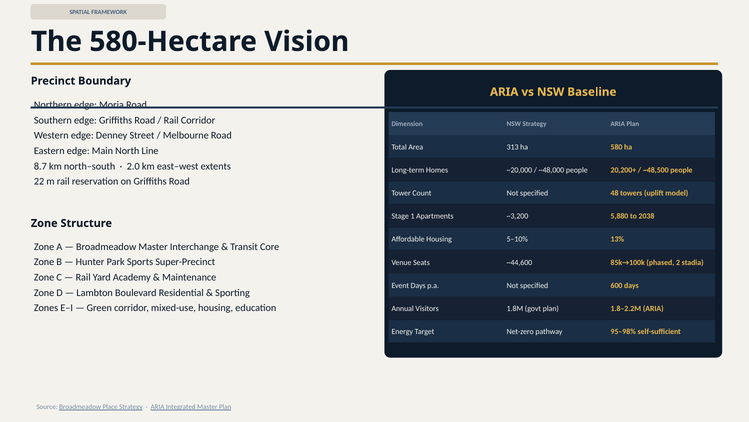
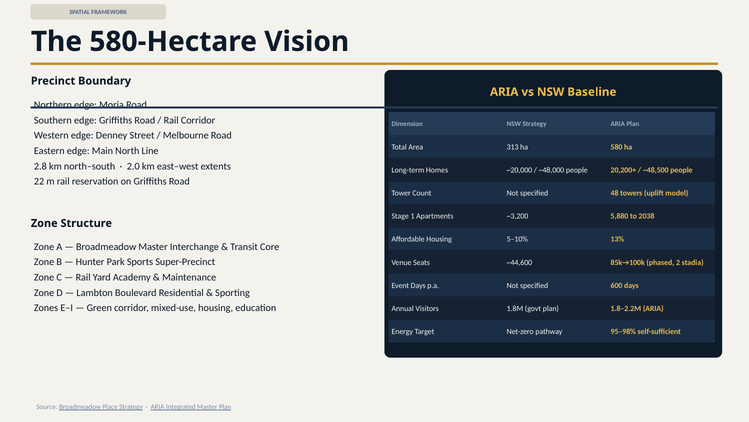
8.7: 8.7 -> 2.8
